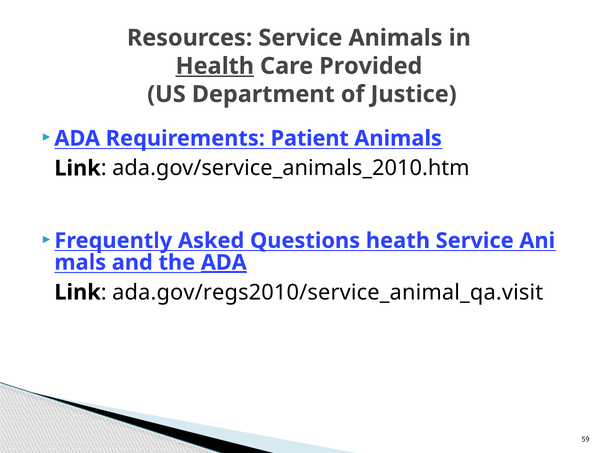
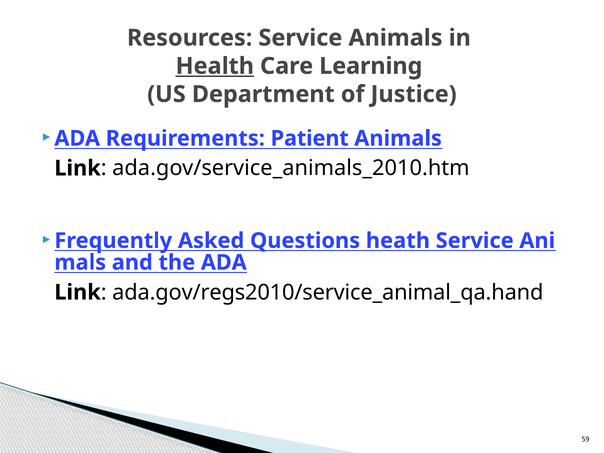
Provided: Provided -> Learning
ADA at (224, 263) underline: present -> none
ada.gov/regs2010/service_animal_qa.visit: ada.gov/regs2010/service_animal_qa.visit -> ada.gov/regs2010/service_animal_qa.hand
